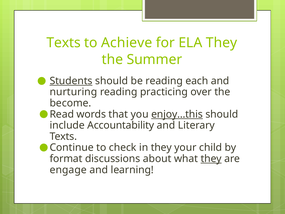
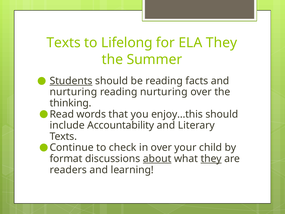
Achieve: Achieve -> Lifelong
each: each -> facts
reading practicing: practicing -> nurturing
become: become -> thinking
enjoy…this underline: present -> none
in they: they -> over
about underline: none -> present
engage: engage -> readers
